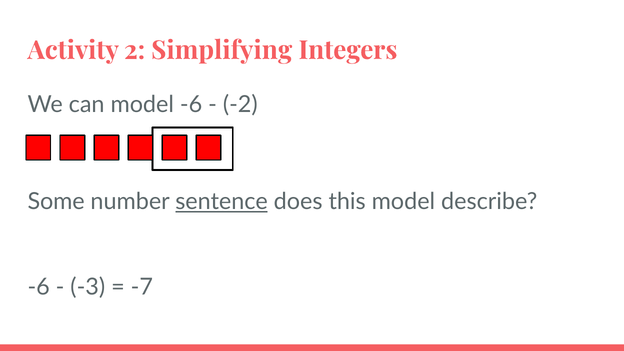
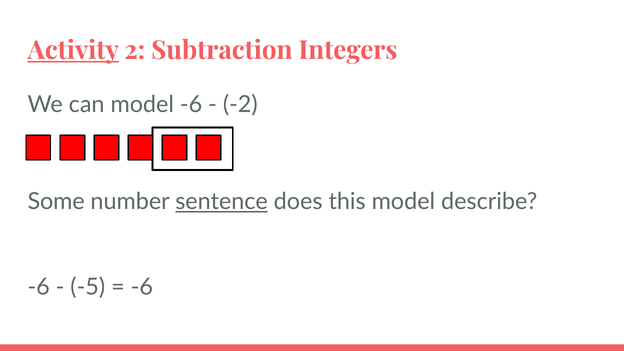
Activity underline: none -> present
Simplifying: Simplifying -> Subtraction
-3: -3 -> -5
-7 at (142, 287): -7 -> -6
